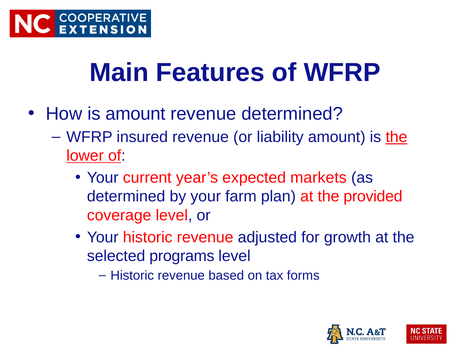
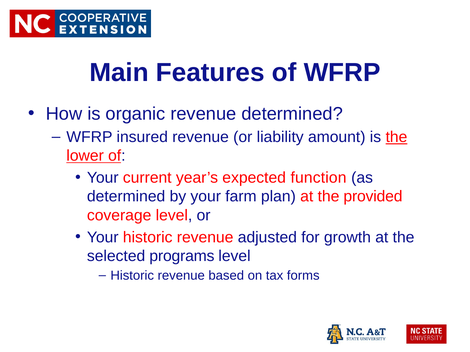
is amount: amount -> organic
markets: markets -> function
